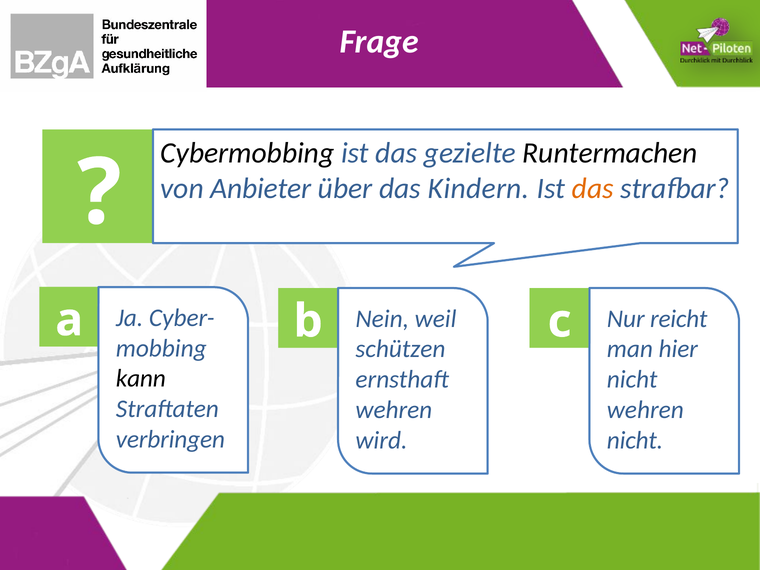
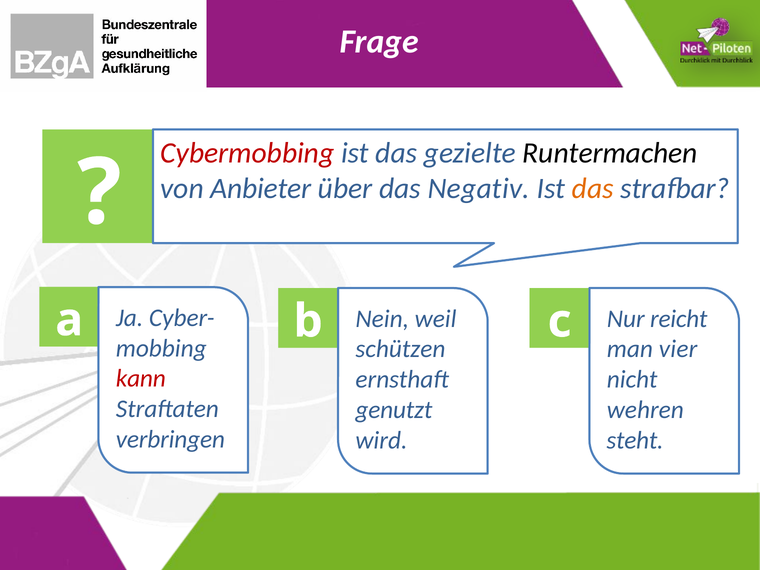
Cybermobbing colour: black -> red
Kindern: Kindern -> Negativ
hier: hier -> vier
kann colour: black -> red
wehren at (394, 410): wehren -> genutzt
nicht at (635, 440): nicht -> steht
